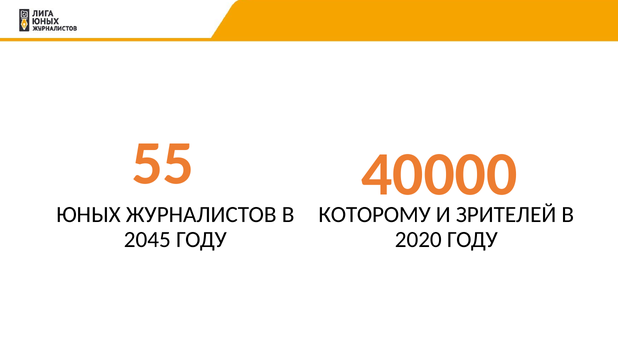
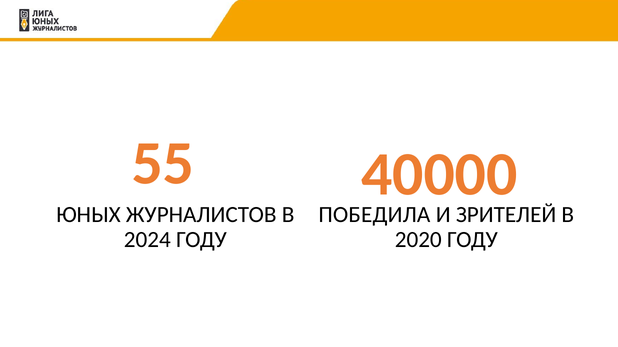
КОТОРОМУ: КОТОРОМУ -> ПОБЕДИЛА
2045: 2045 -> 2024
